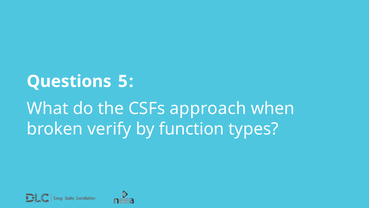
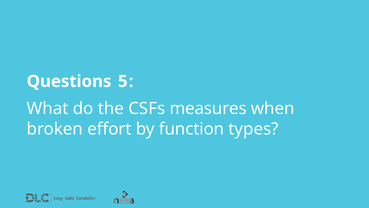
approach: approach -> measures
verify: verify -> effort
